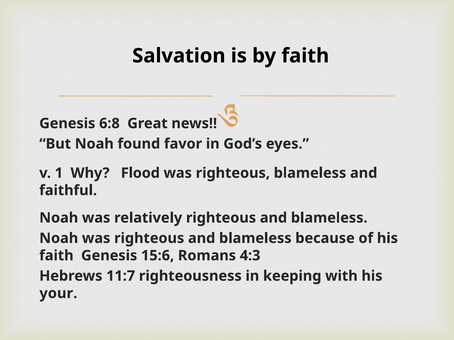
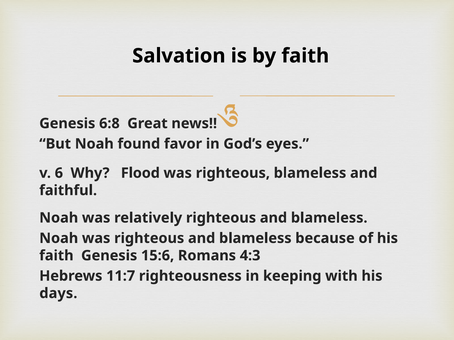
1: 1 -> 6
your: your -> days
